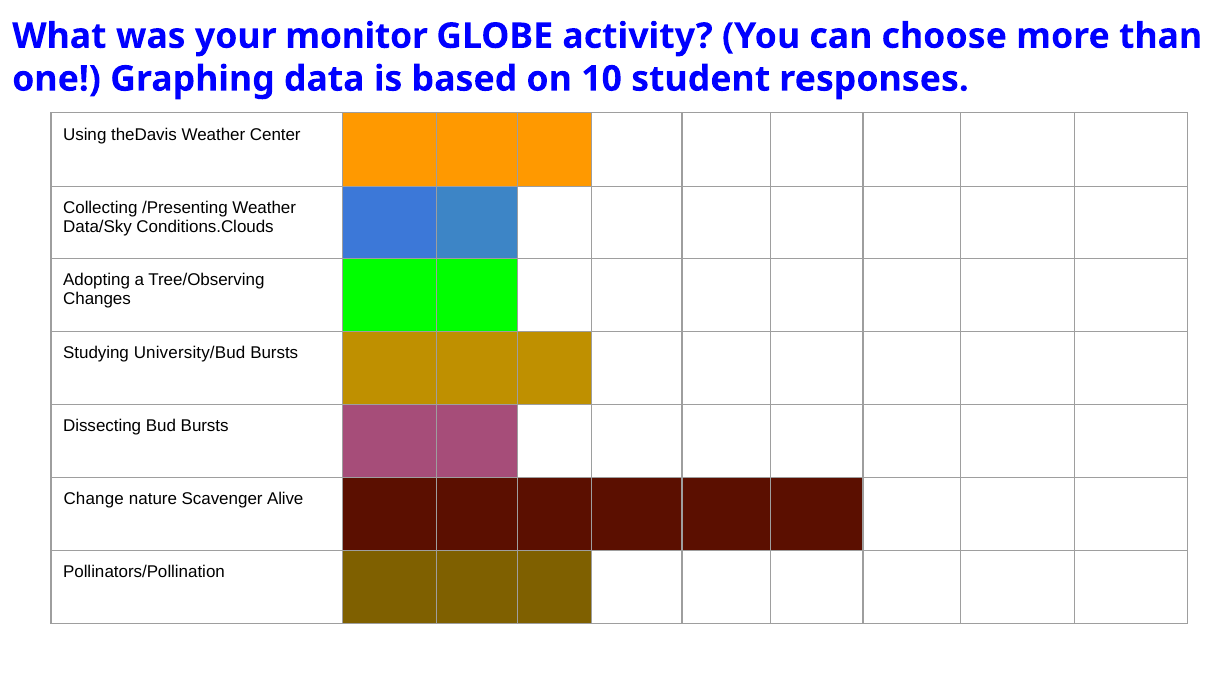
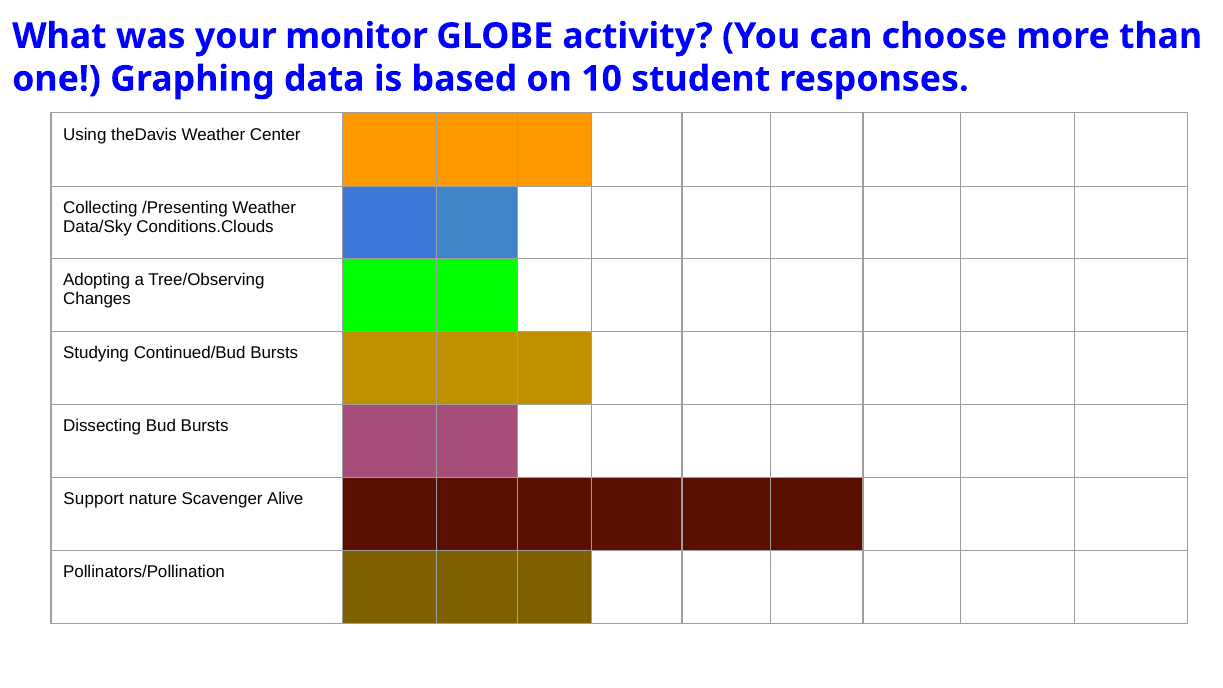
University/Bud: University/Bud -> Continued/Bud
Change: Change -> Support
